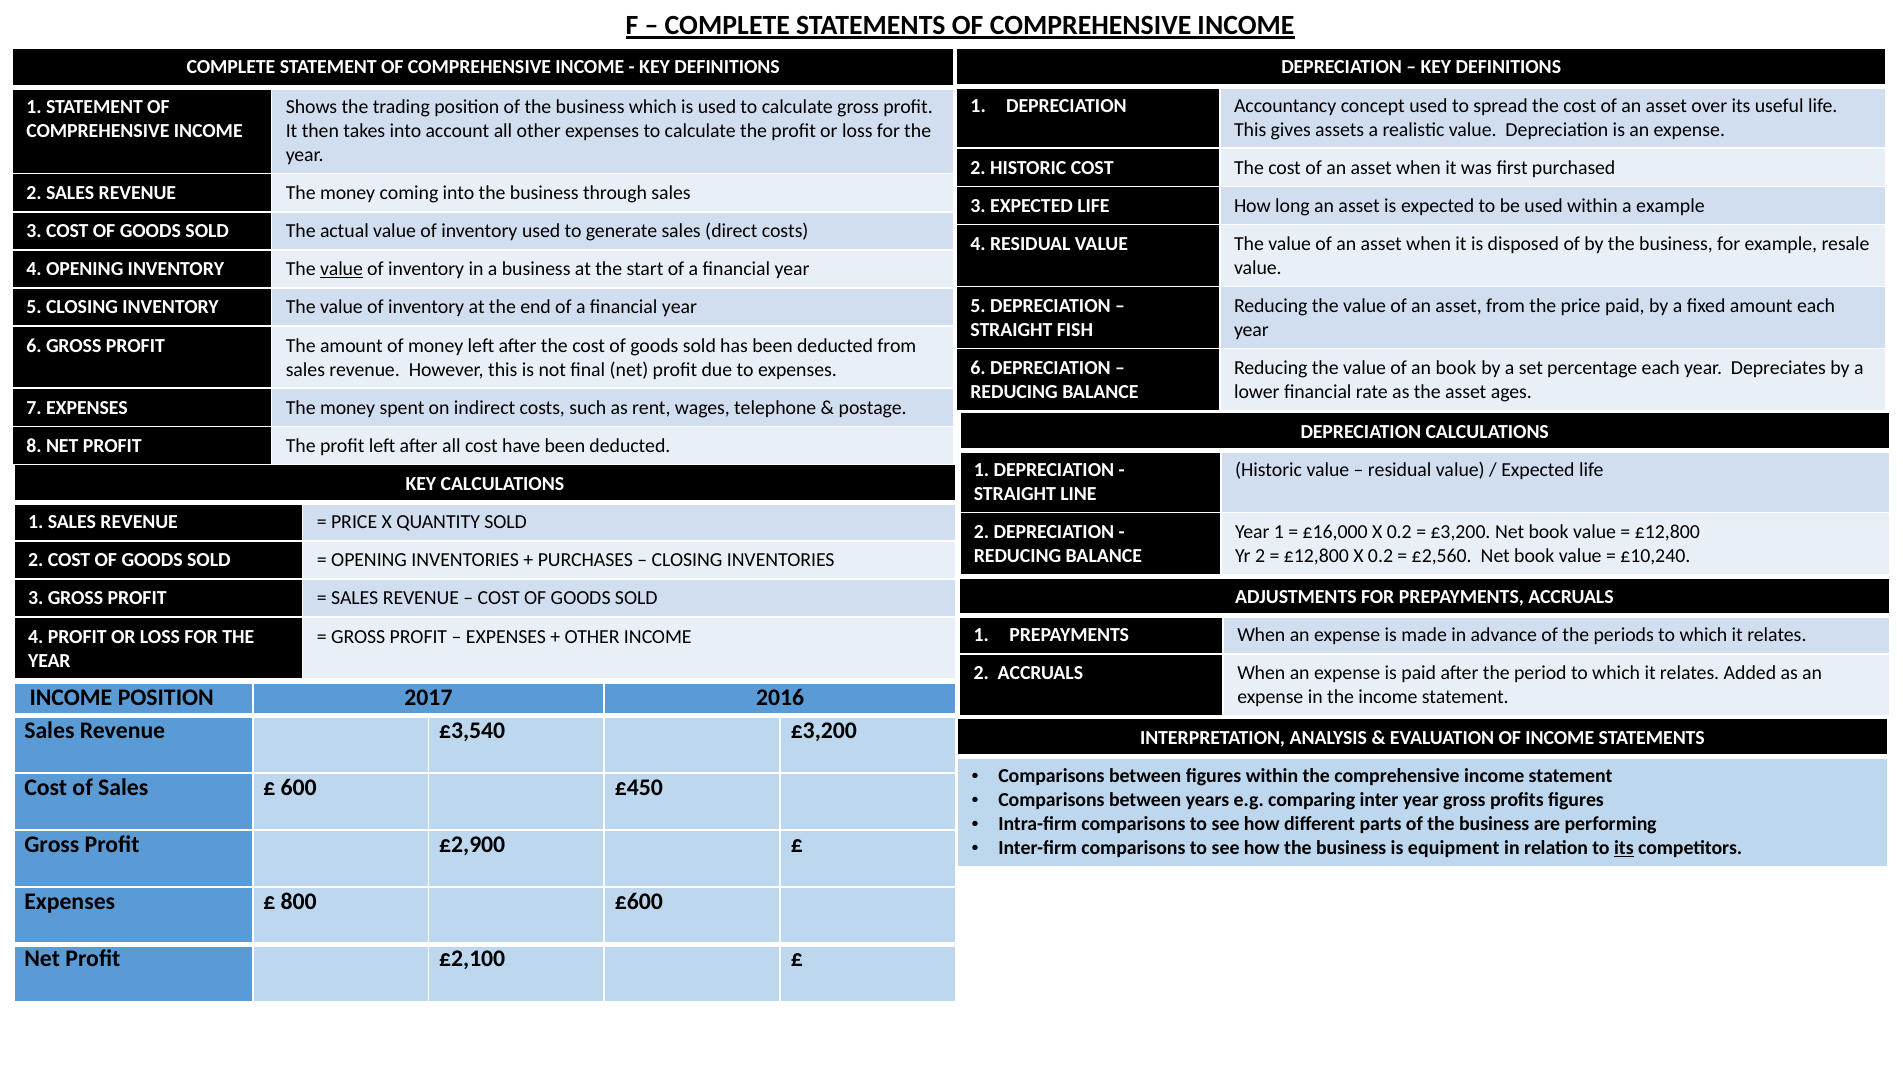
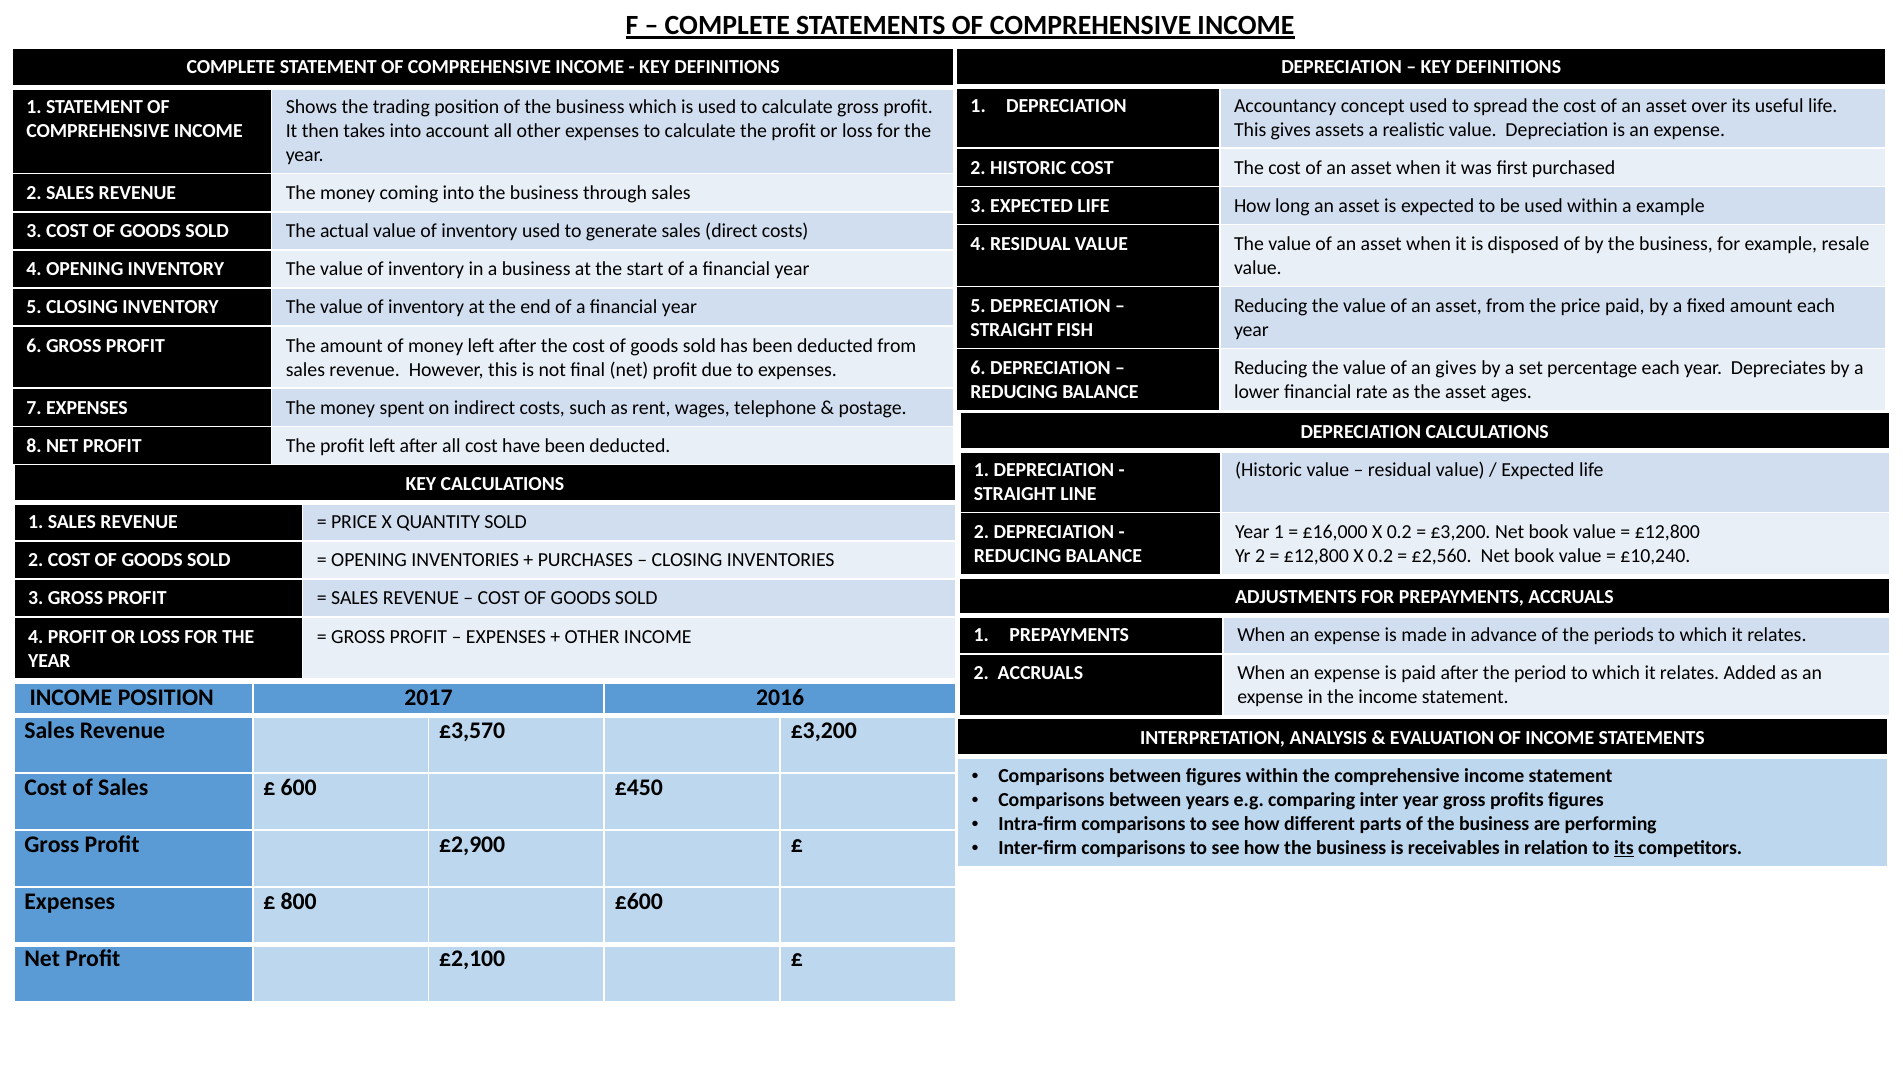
value at (341, 269) underline: present -> none
an book: book -> gives
£3,540: £3,540 -> £3,570
equipment: equipment -> receivables
